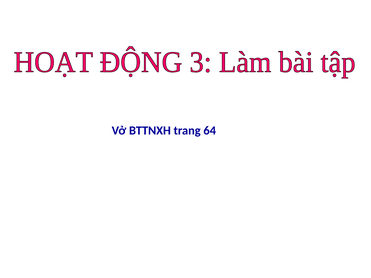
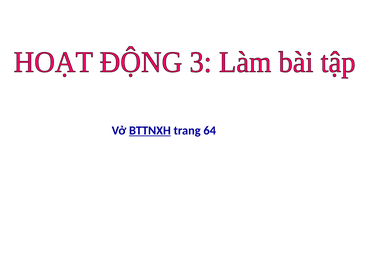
BTTNXH underline: none -> present
